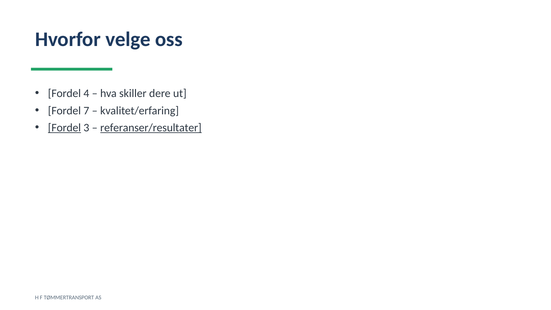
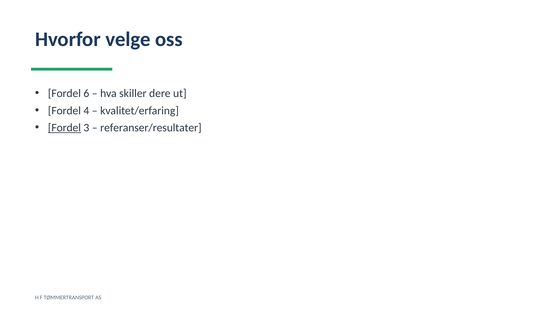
4: 4 -> 6
7: 7 -> 4
referanser/resultater underline: present -> none
